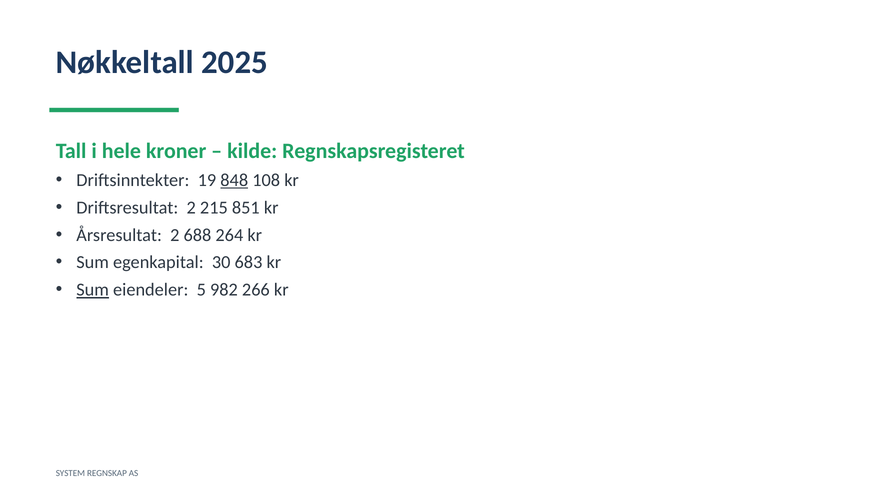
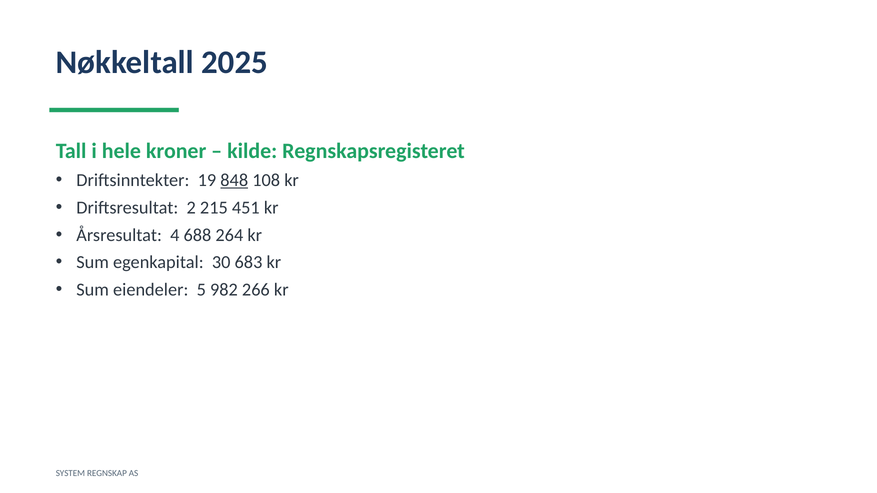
851: 851 -> 451
Årsresultat 2: 2 -> 4
Sum at (93, 290) underline: present -> none
